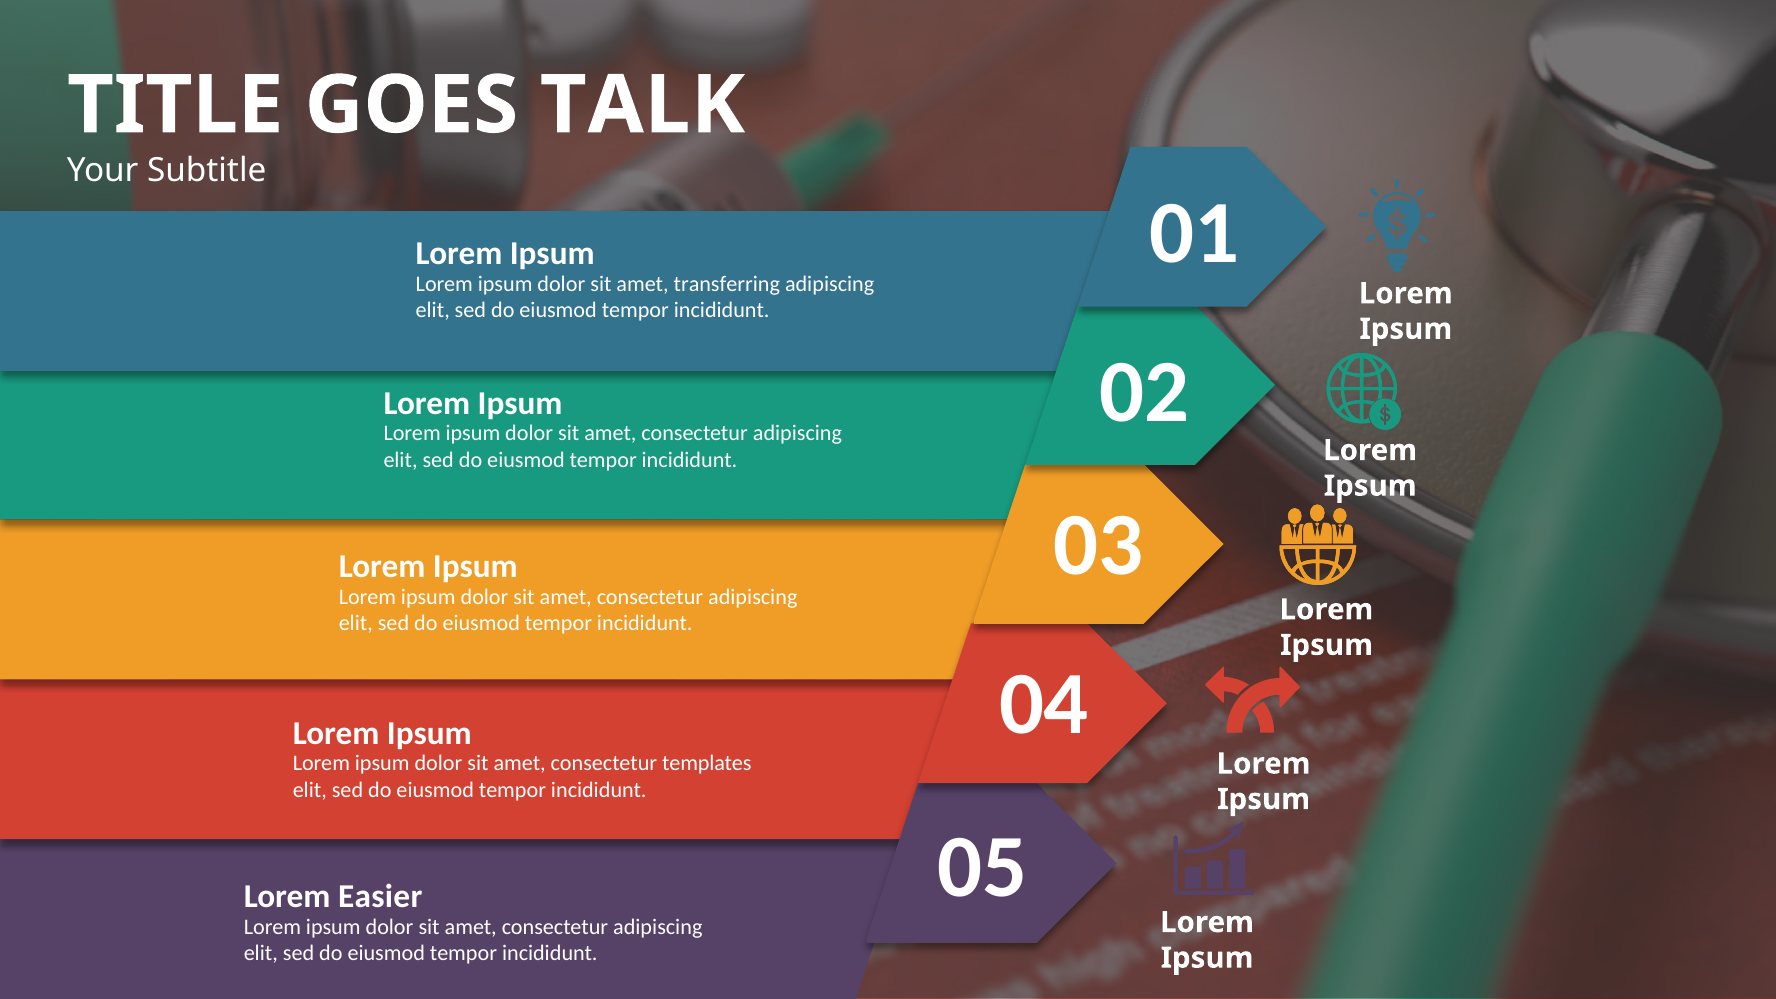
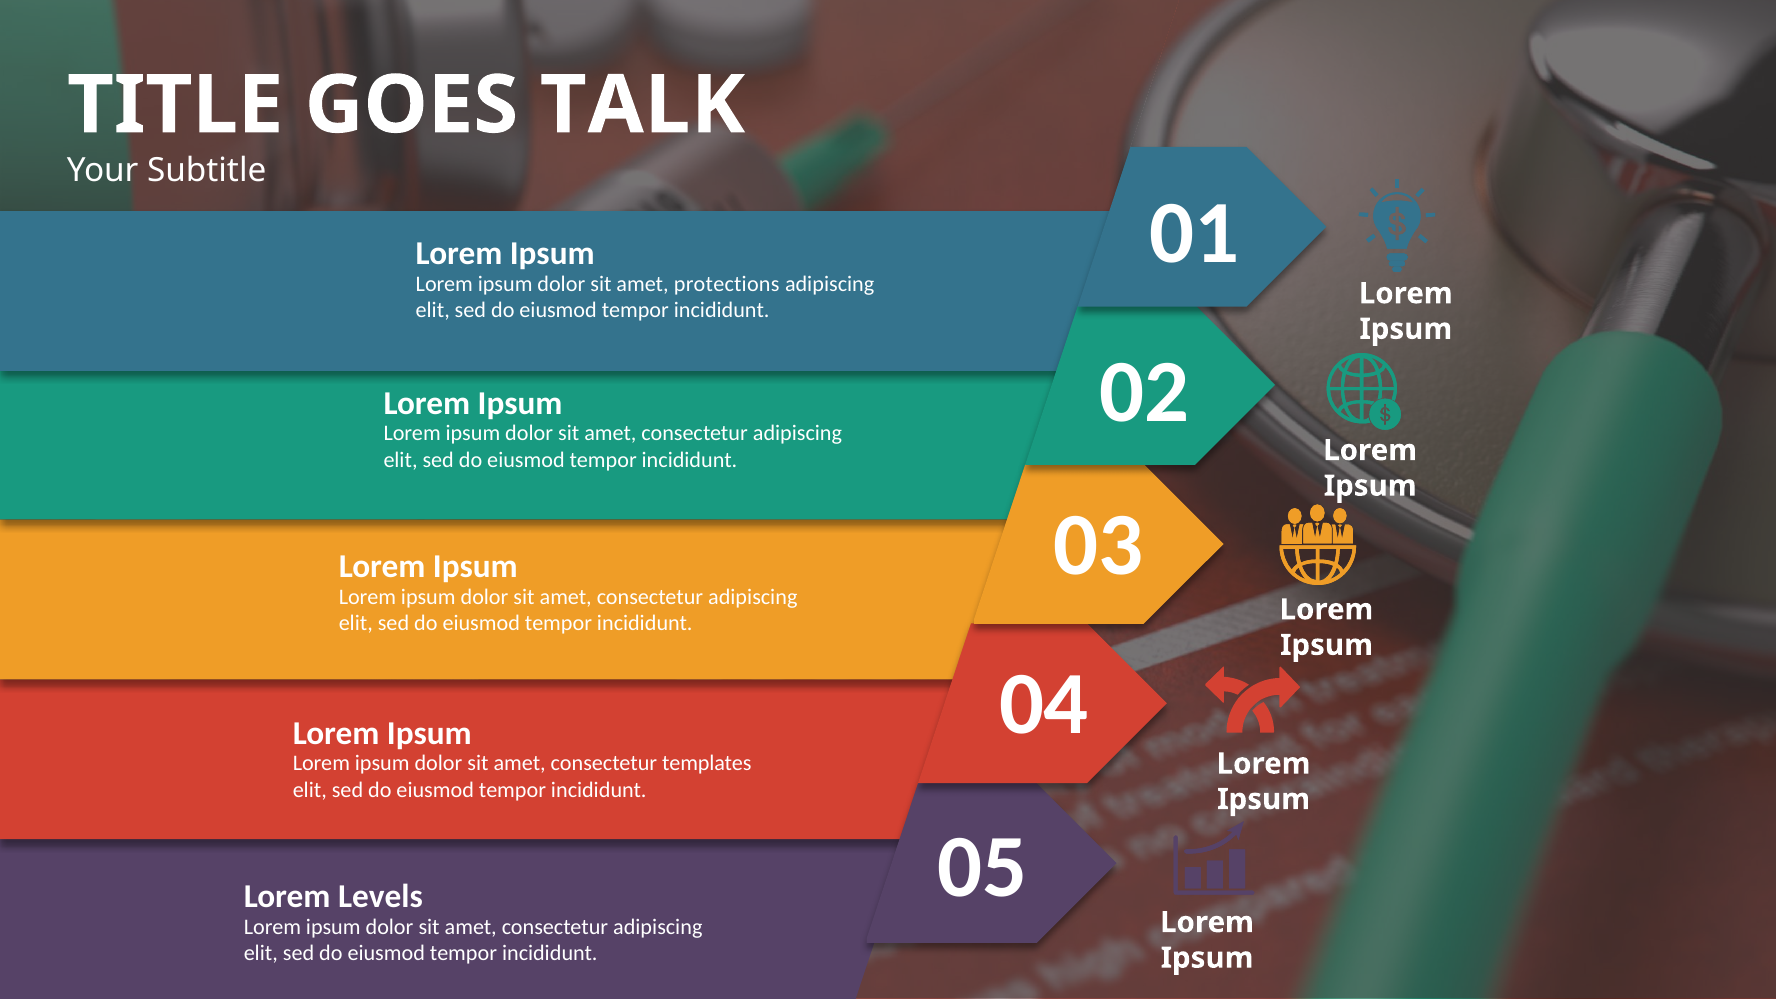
transferring: transferring -> protections
Easier: Easier -> Levels
